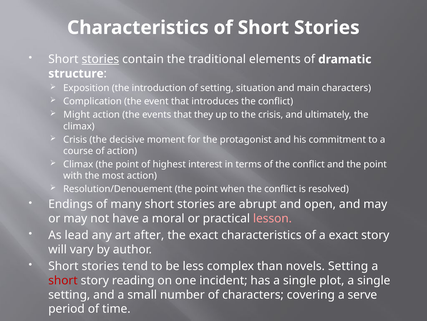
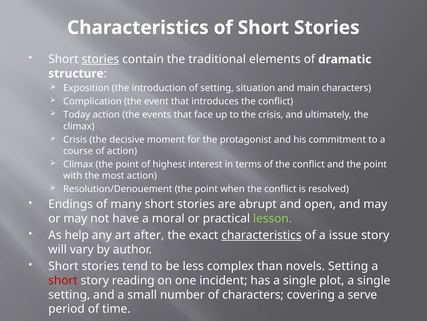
Might: Might -> Today
they: they -> face
lesson colour: pink -> light green
lead: lead -> help
characteristics at (261, 235) underline: none -> present
a exact: exact -> issue
